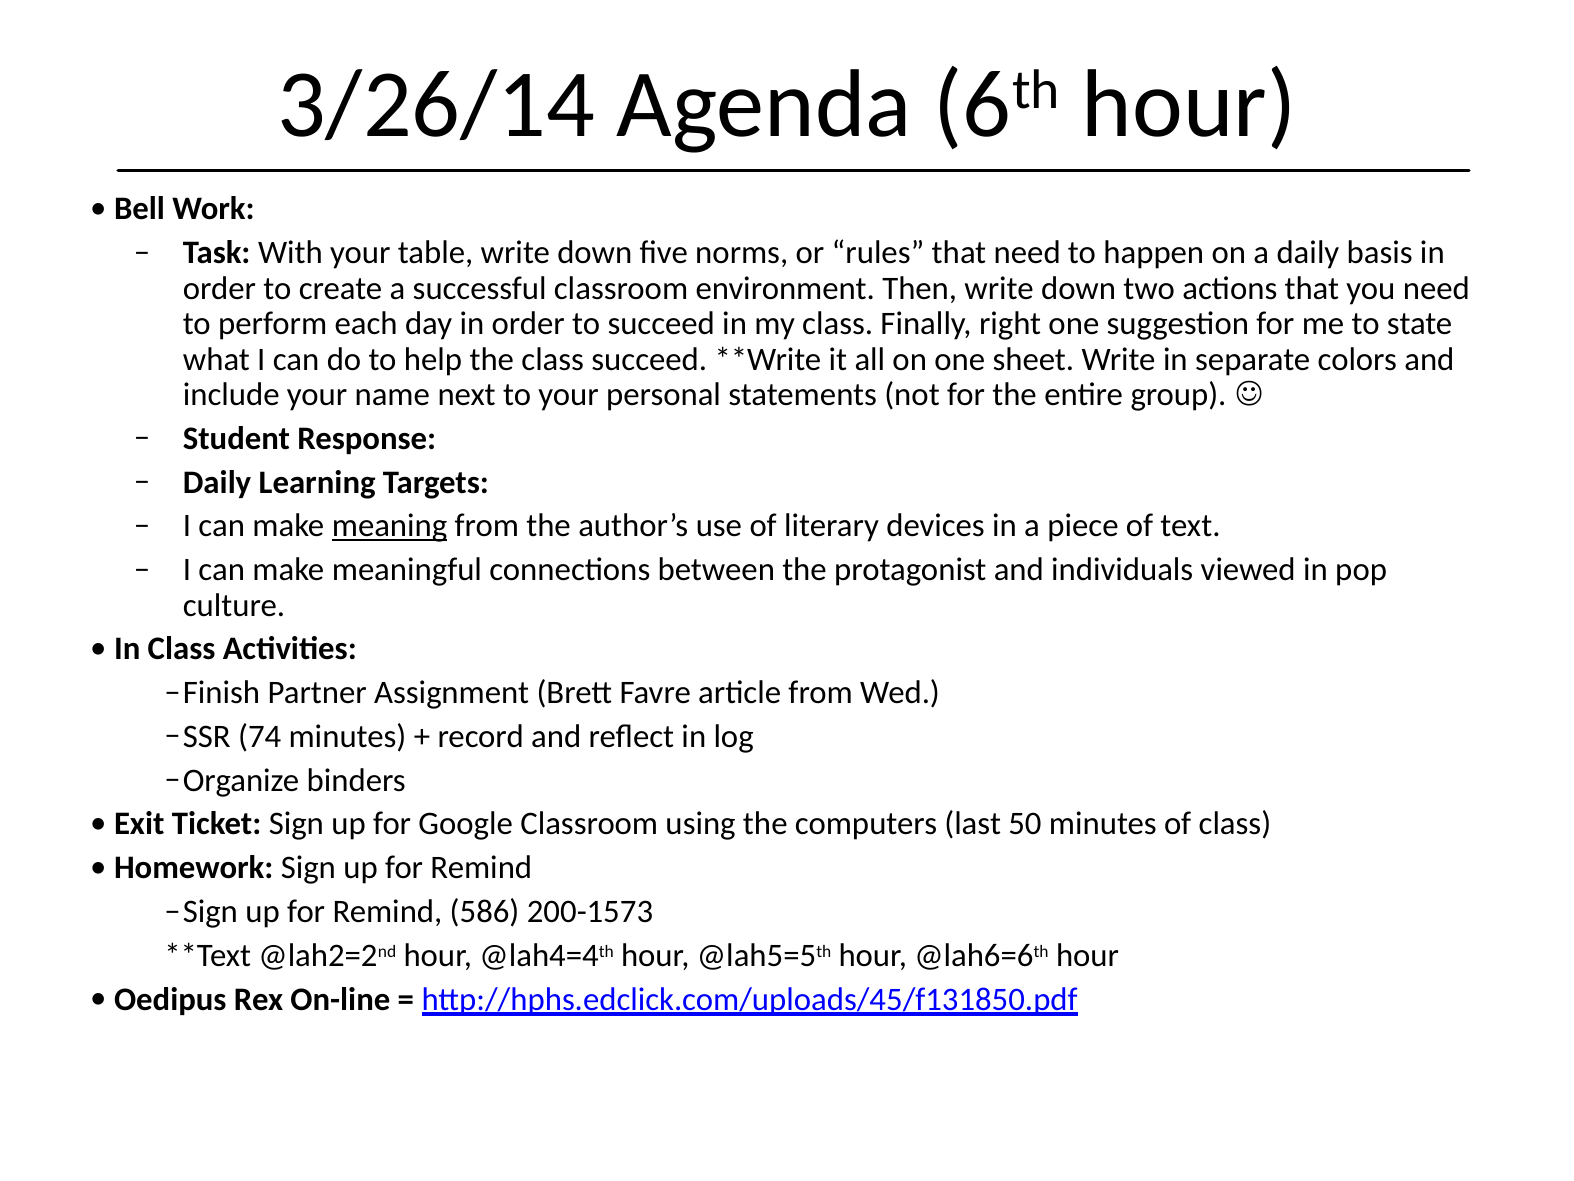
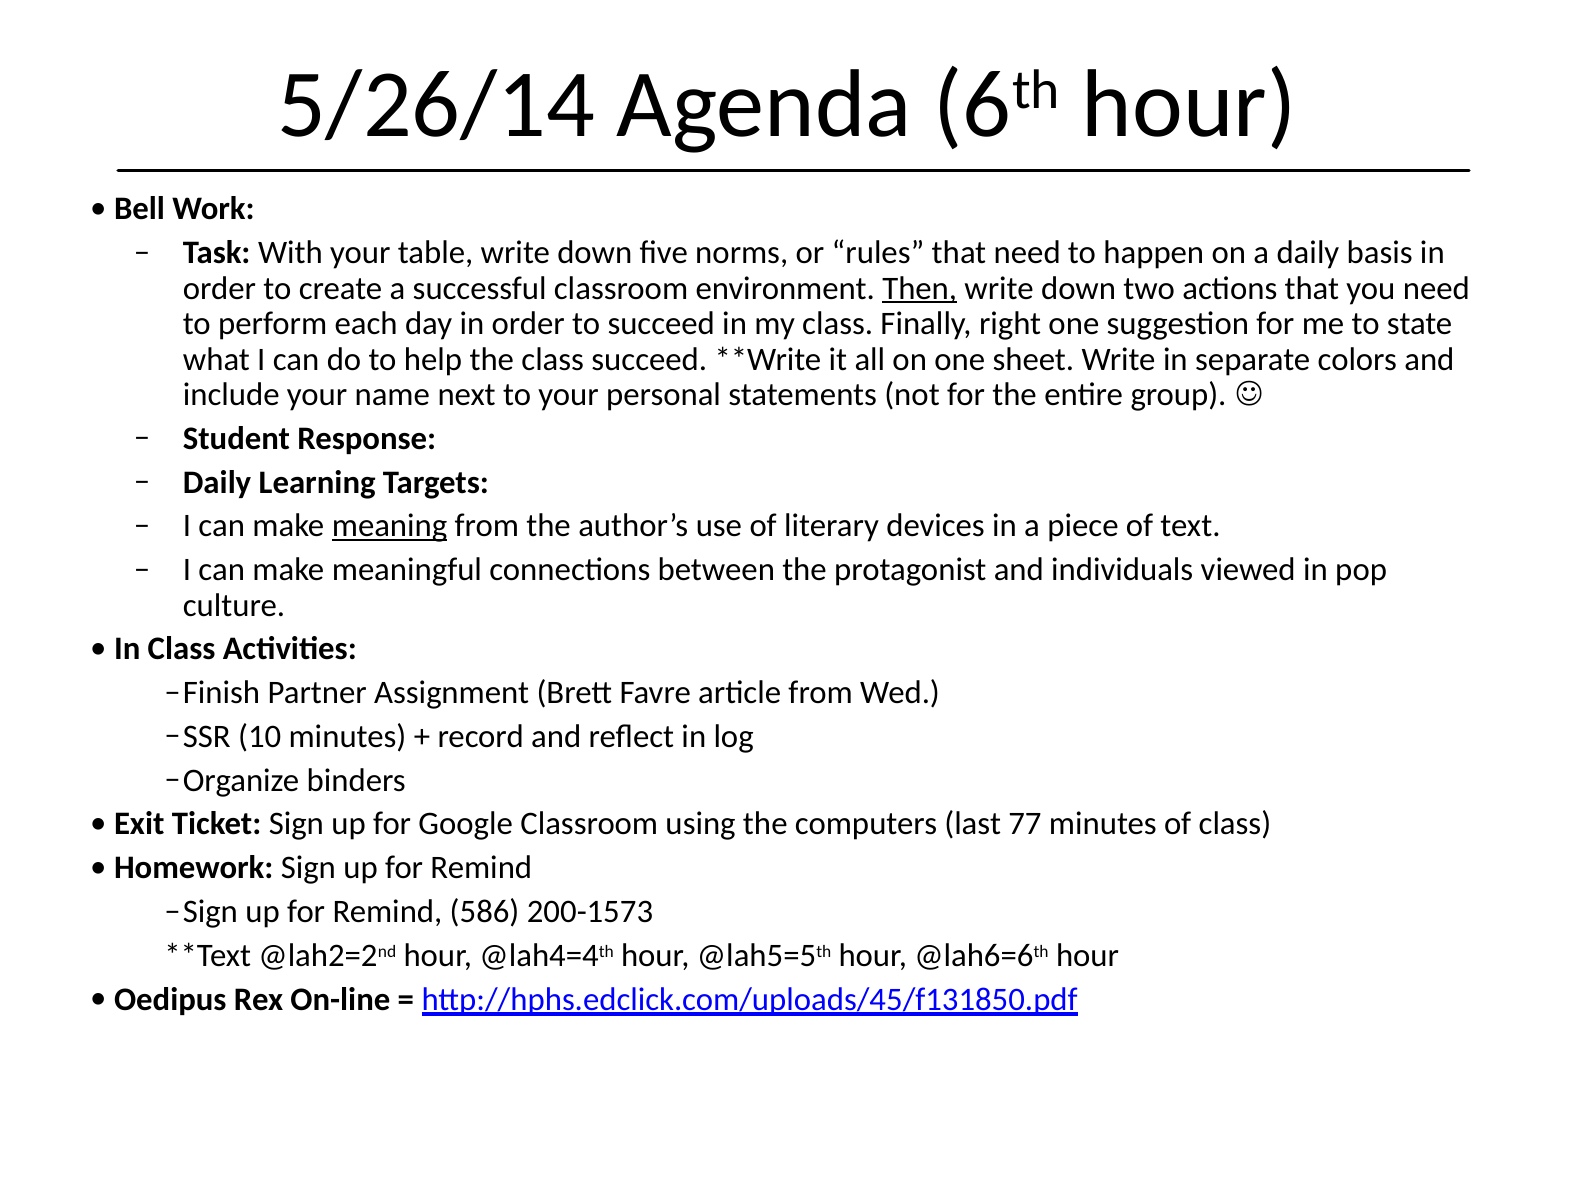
3/26/14: 3/26/14 -> 5/26/14
Then underline: none -> present
74: 74 -> 10
50: 50 -> 77
